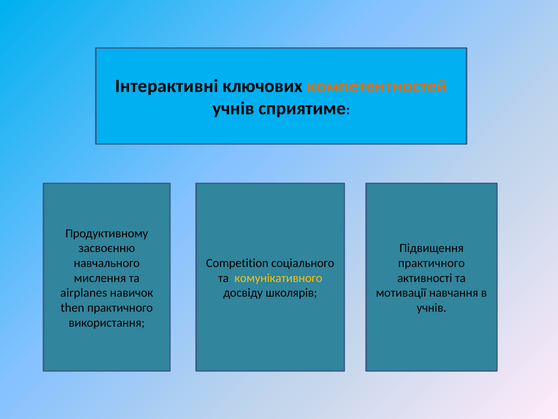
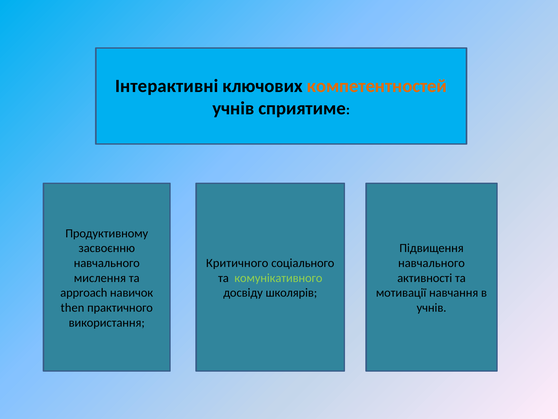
Competition: Competition -> Критичного
практичного at (431, 263): практичного -> навчального
комунікативного colour: yellow -> light green
airplanes: airplanes -> approach
